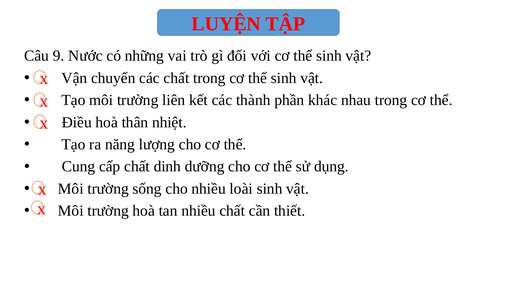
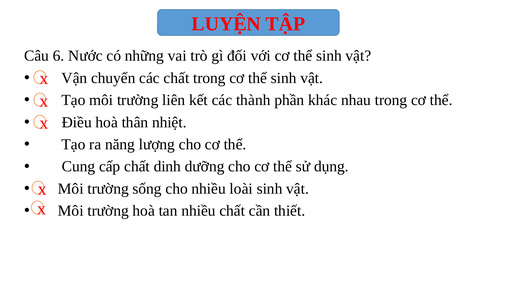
9: 9 -> 6
